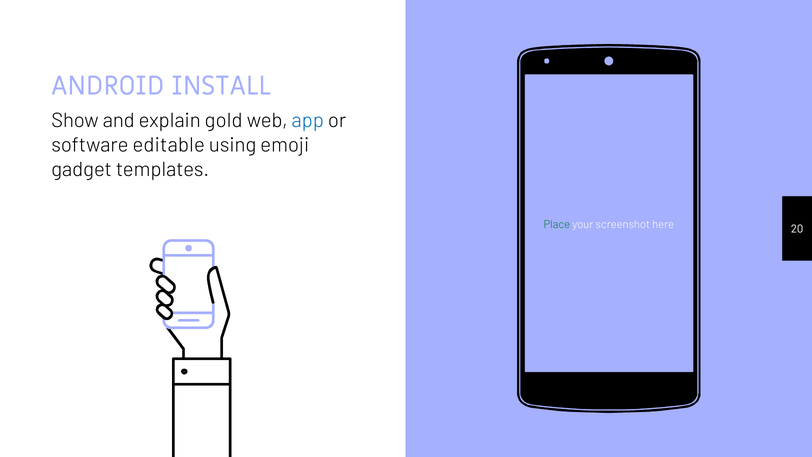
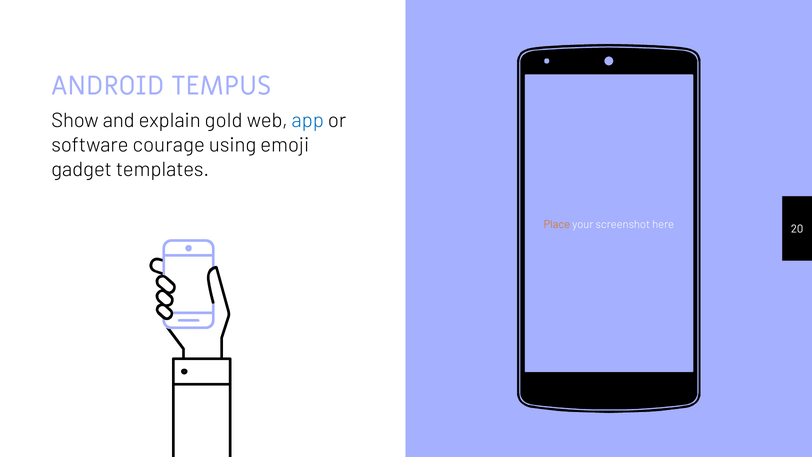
INSTALL: INSTALL -> TEMPUS
editable: editable -> courage
Place colour: green -> orange
